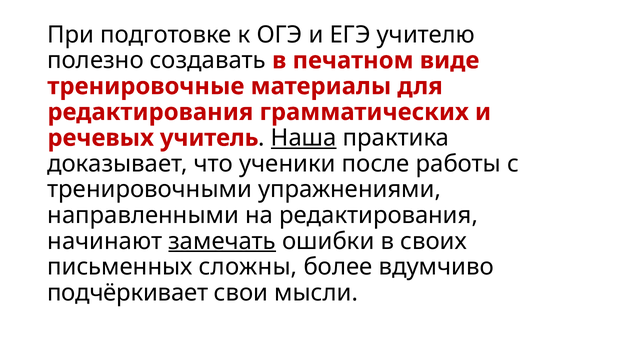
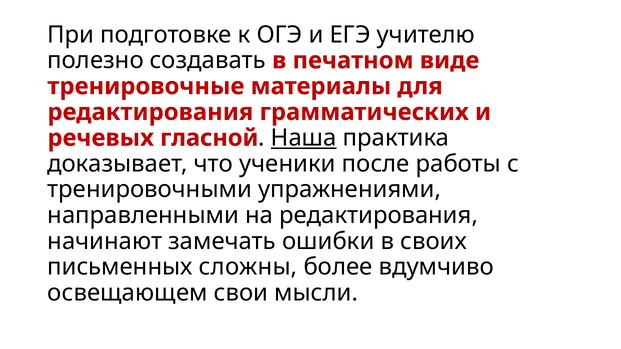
учитель: учитель -> гласной
замечать underline: present -> none
подчёркивает: подчёркивает -> освещающем
